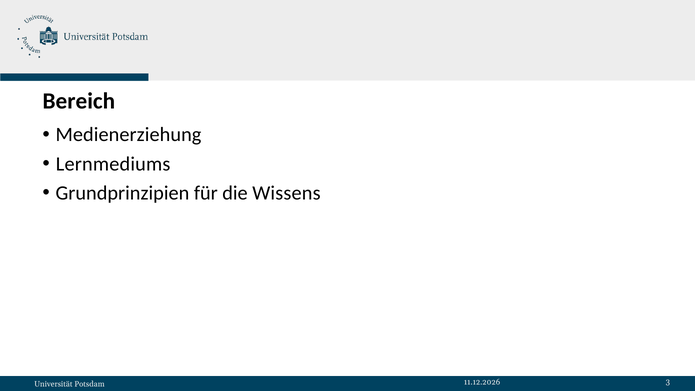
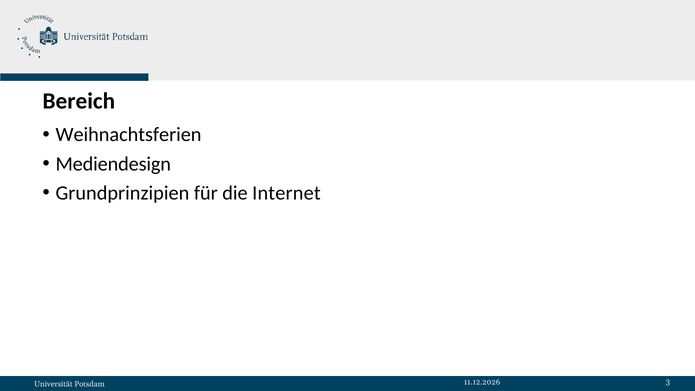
Medienerziehung: Medienerziehung -> Weihnachtsferien
Lernmediums: Lernmediums -> Mediendesign
Wissens: Wissens -> Internet
